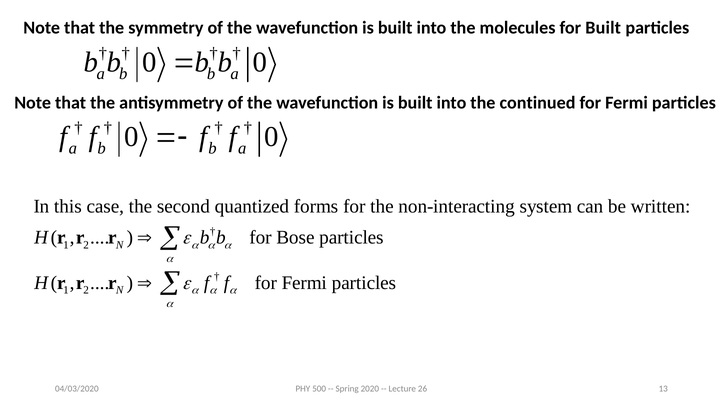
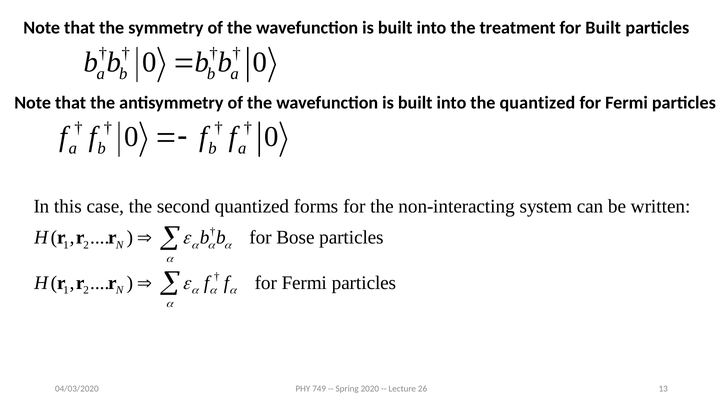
molecules: molecules -> treatment
the continued: continued -> quantized
500: 500 -> 749
